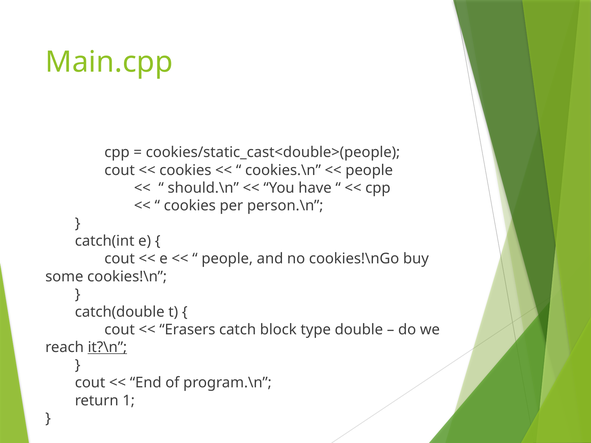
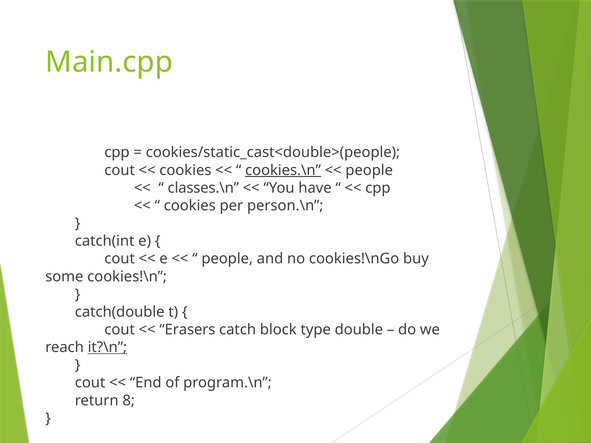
cookies.\n underline: none -> present
should.\n: should.\n -> classes.\n
1: 1 -> 8
